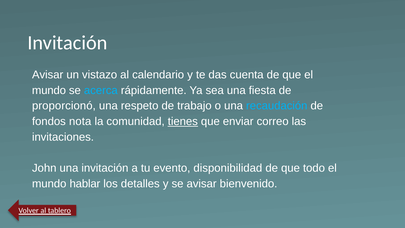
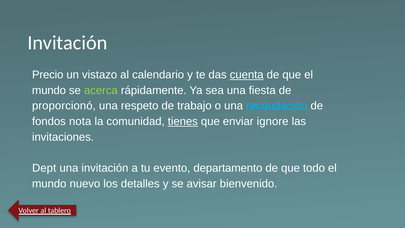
Avisar at (48, 75): Avisar -> Precio
cuenta underline: none -> present
acerca colour: light blue -> light green
correo: correo -> ignore
John: John -> Dept
disponibilidad: disponibilidad -> departamento
hablar: hablar -> nuevo
